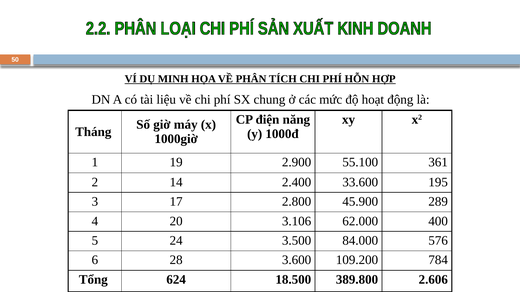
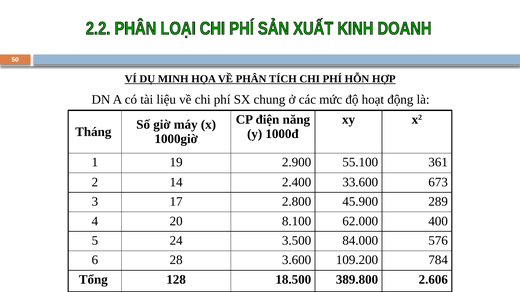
195: 195 -> 673
3.106: 3.106 -> 8.100
624: 624 -> 128
